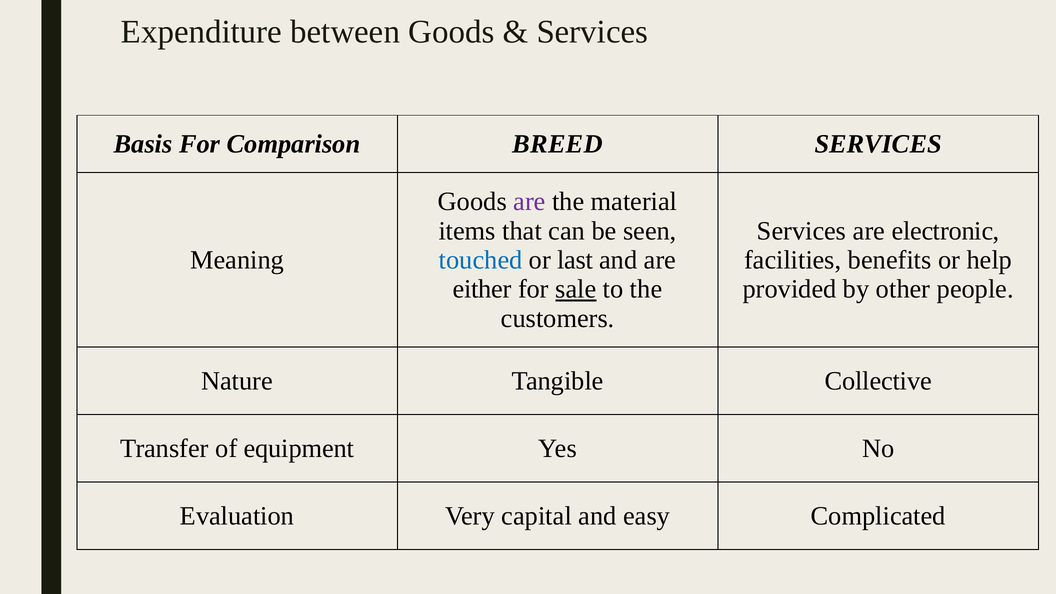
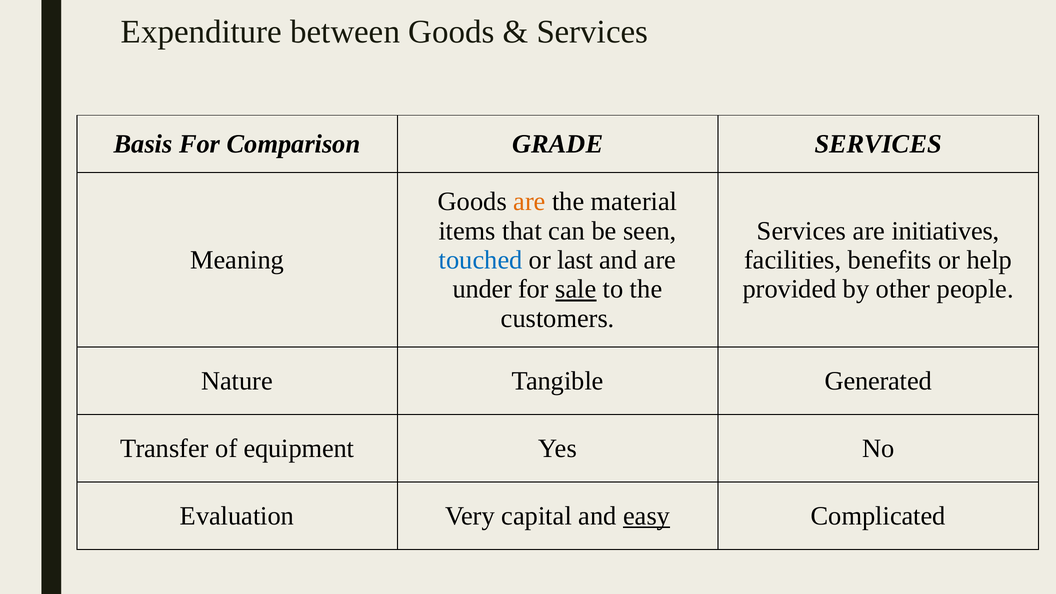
BREED: BREED -> GRADE
are at (529, 202) colour: purple -> orange
electronic: electronic -> initiatives
either: either -> under
Collective: Collective -> Generated
easy underline: none -> present
